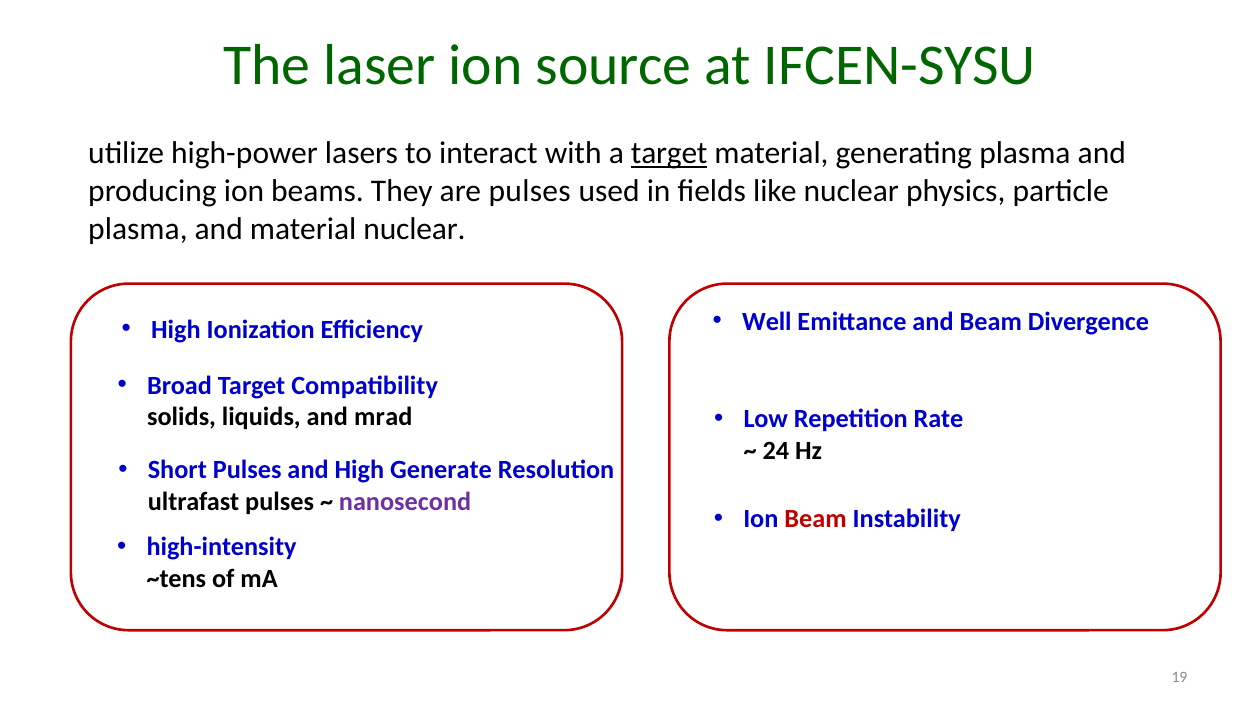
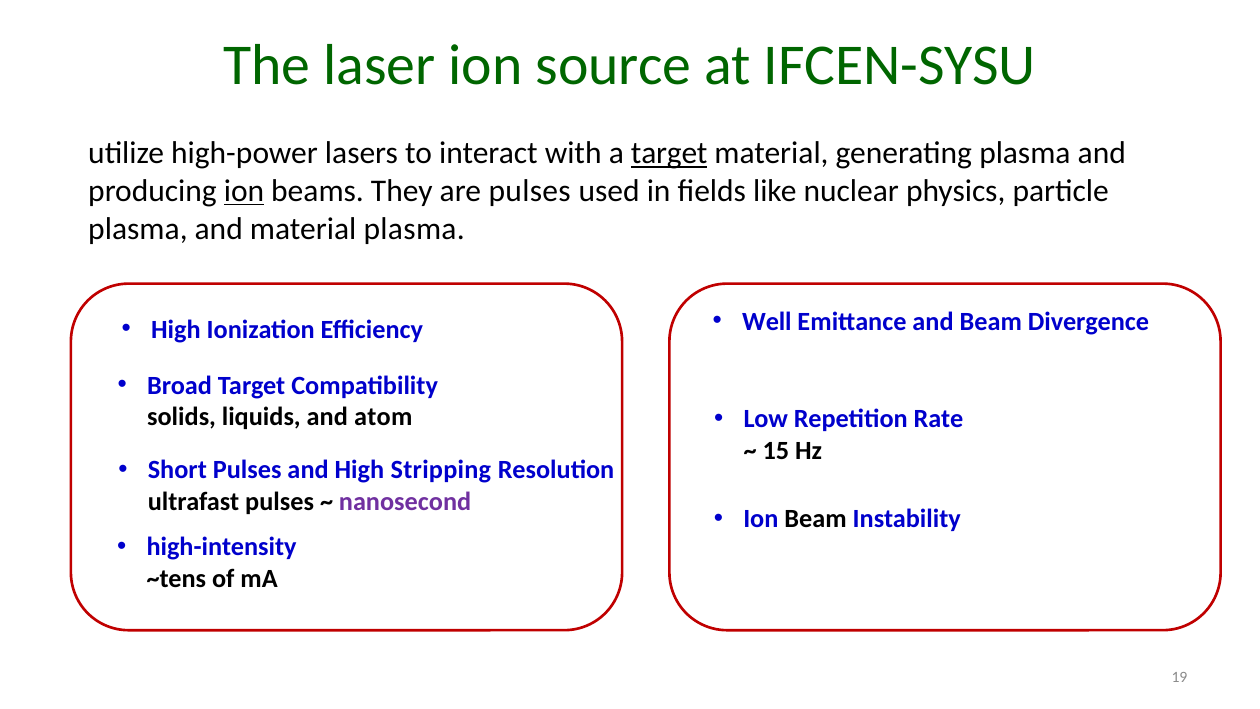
ion at (244, 191) underline: none -> present
material nuclear: nuclear -> plasma
mrad: mrad -> atom
24: 24 -> 15
Generate: Generate -> Stripping
Beam at (816, 519) colour: red -> black
